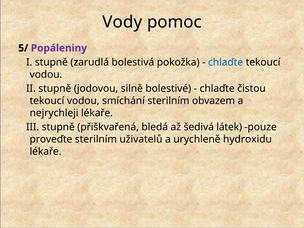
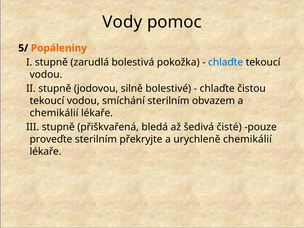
Popáleniny colour: purple -> orange
nejrychleji at (54, 113): nejrychleji -> chemikálií
látek: látek -> čisté
uživatelů: uživatelů -> překryjte
urychleně hydroxidu: hydroxidu -> chemikálií
